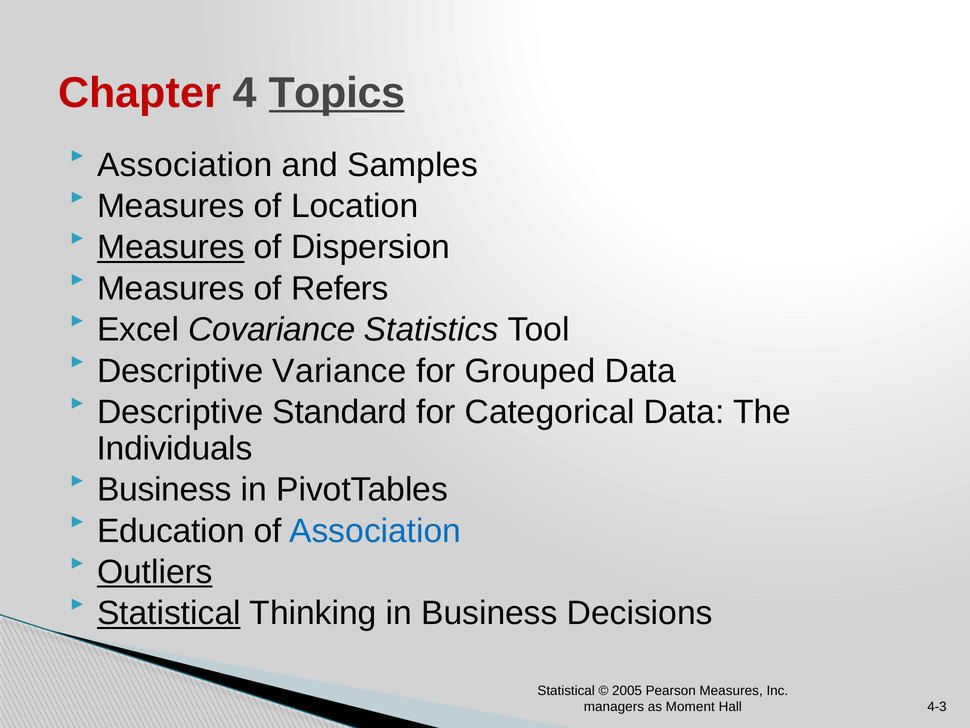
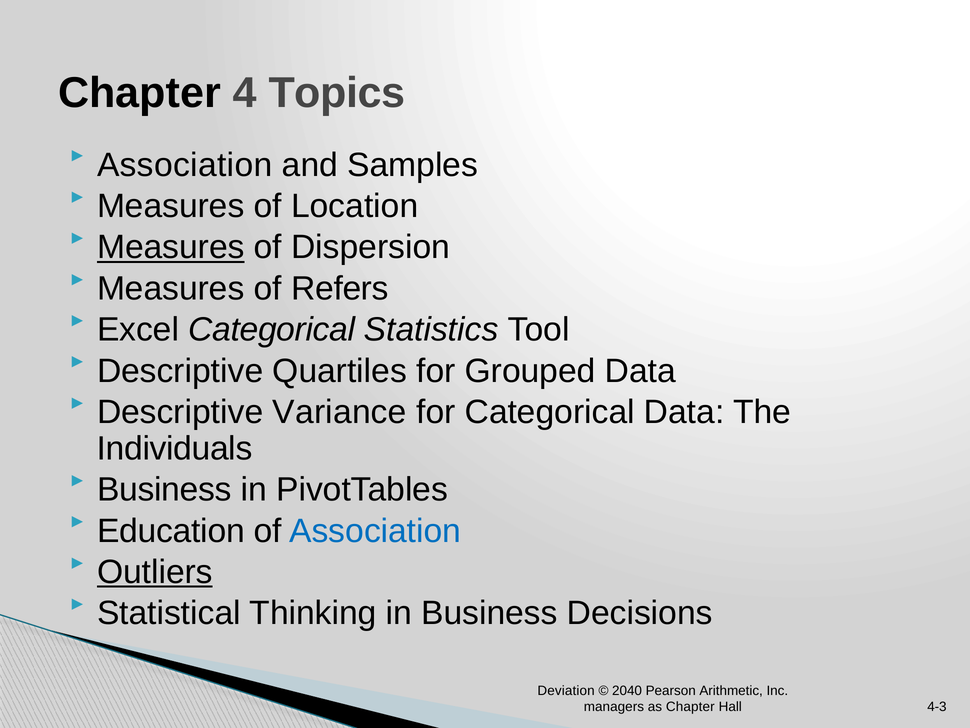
Chapter at (139, 93) colour: red -> black
Topics underline: present -> none
Excel Covariance: Covariance -> Categorical
Variance: Variance -> Quartiles
Standard: Standard -> Variance
Statistical at (169, 613) underline: present -> none
Statistical at (566, 690): Statistical -> Deviation
2005: 2005 -> 2040
Pearson Measures: Measures -> Arithmetic
as Moment: Moment -> Chapter
